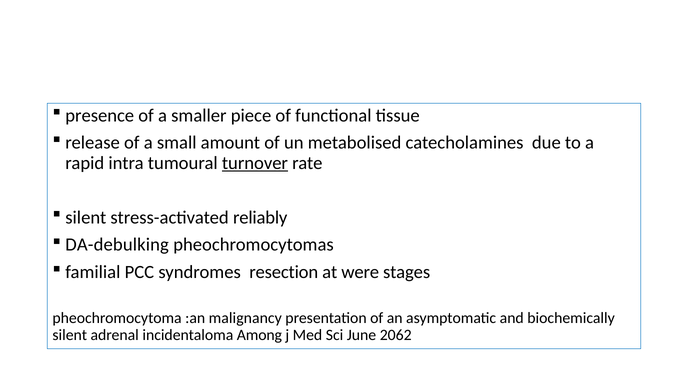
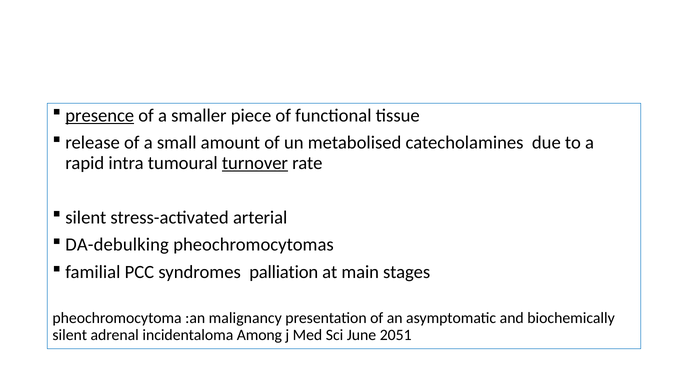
presence underline: none -> present
reliably: reliably -> arterial
resection: resection -> palliation
were: were -> main
2062: 2062 -> 2051
